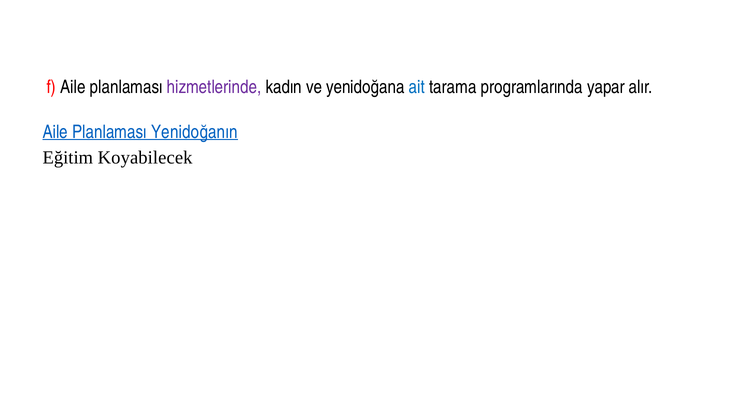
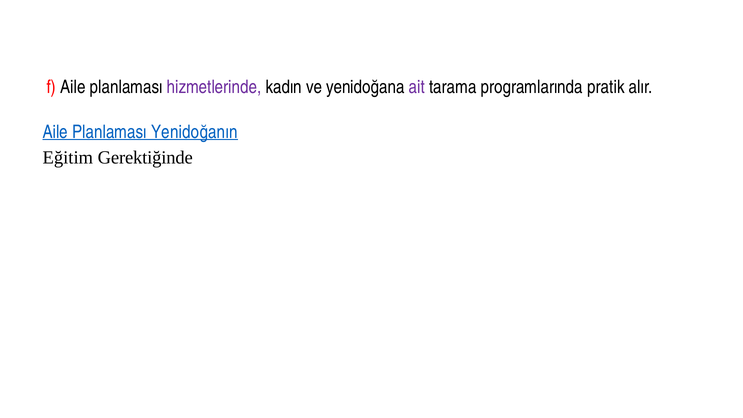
ait colour: blue -> purple
yapar: yapar -> pratik
Koyabilecek: Koyabilecek -> Gerektiğinde
